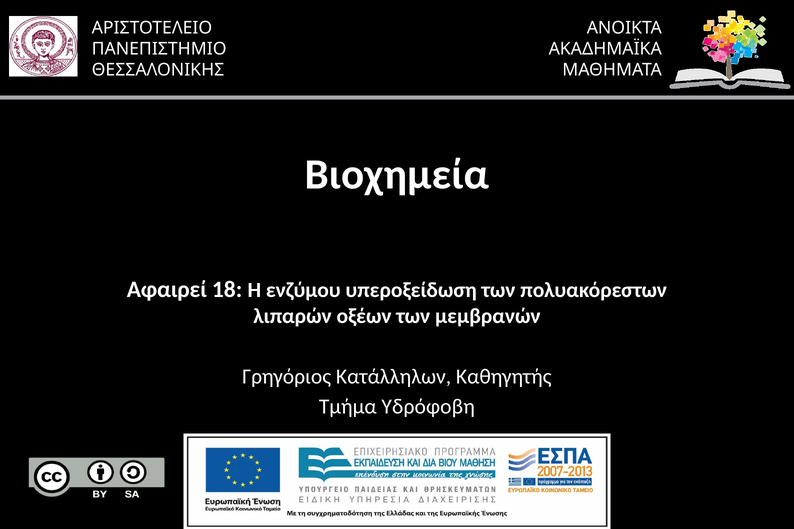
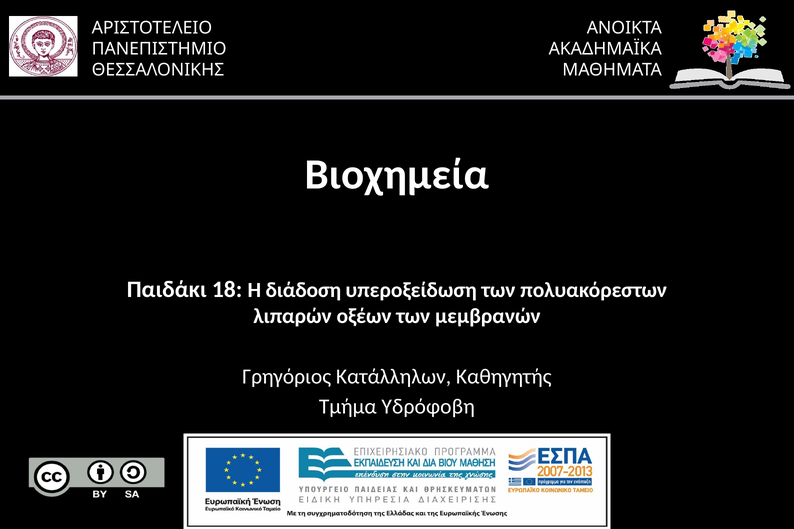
Αφαιρεί: Αφαιρεί -> Παιδάκι
ενζύμου: ενζύμου -> διάδοση
